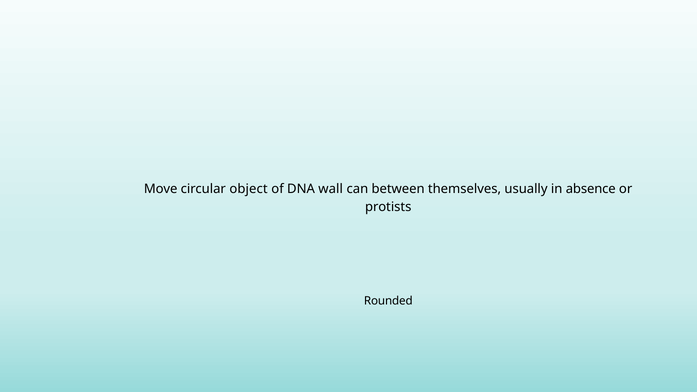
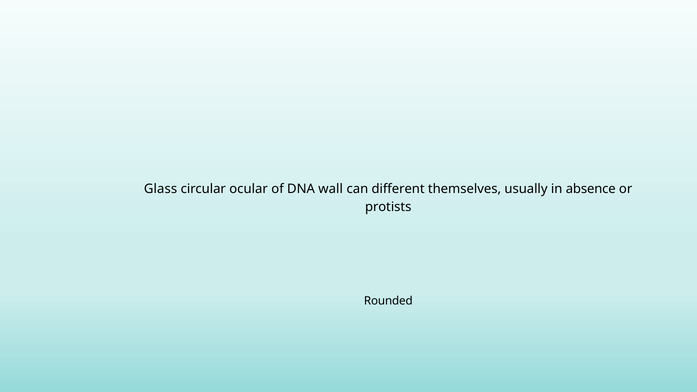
Move: Move -> Glass
object: object -> ocular
between: between -> different
